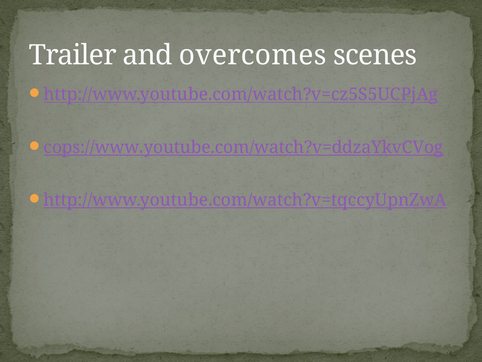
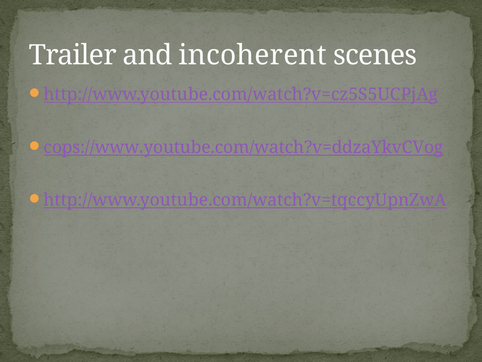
overcomes: overcomes -> incoherent
